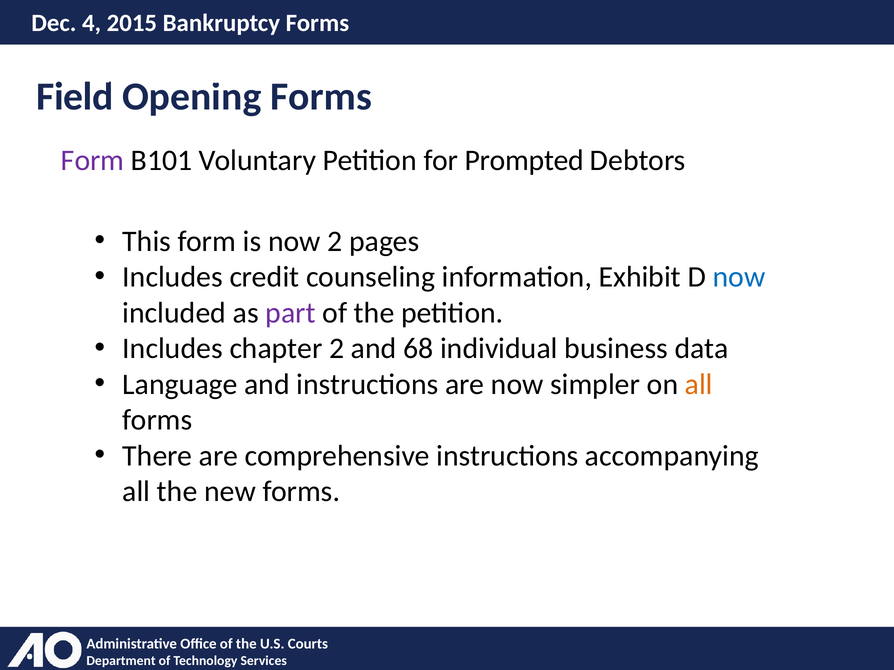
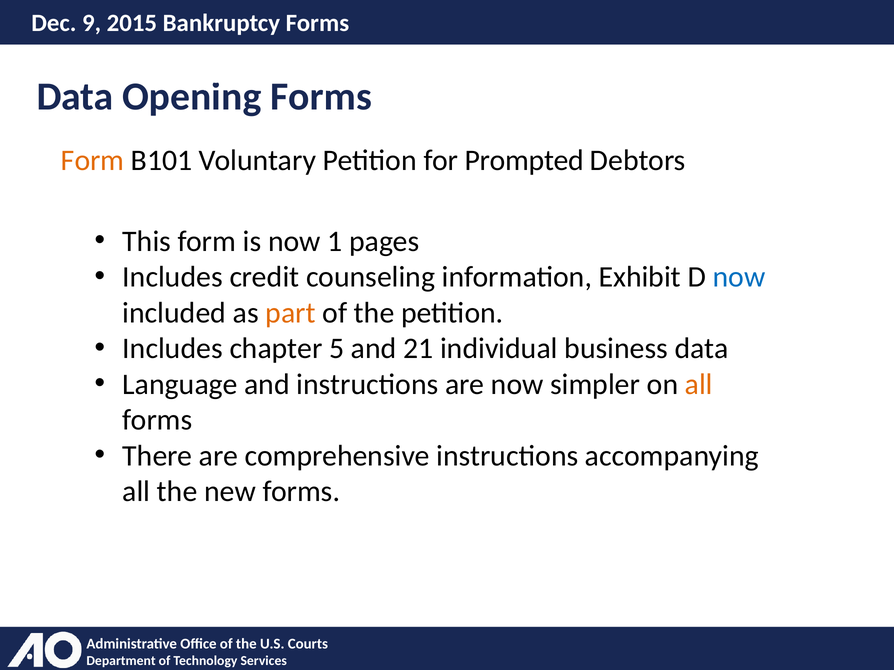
4: 4 -> 9
Field at (75, 97): Field -> Data
Form at (93, 161) colour: purple -> orange
now 2: 2 -> 1
part colour: purple -> orange
chapter 2: 2 -> 5
68: 68 -> 21
